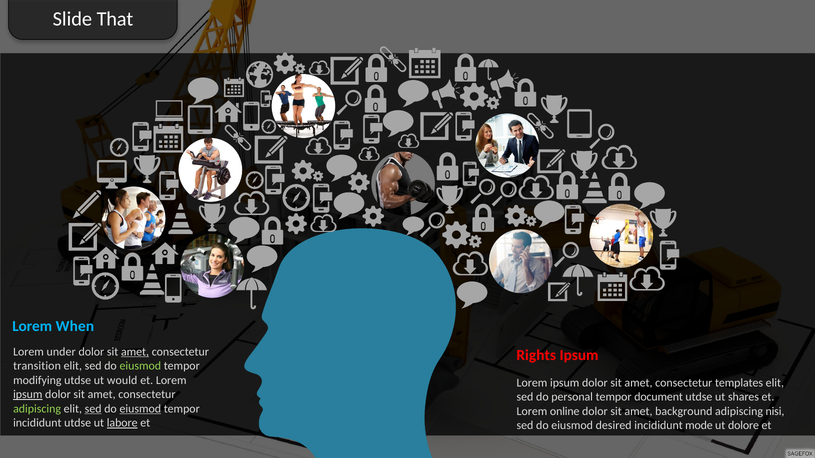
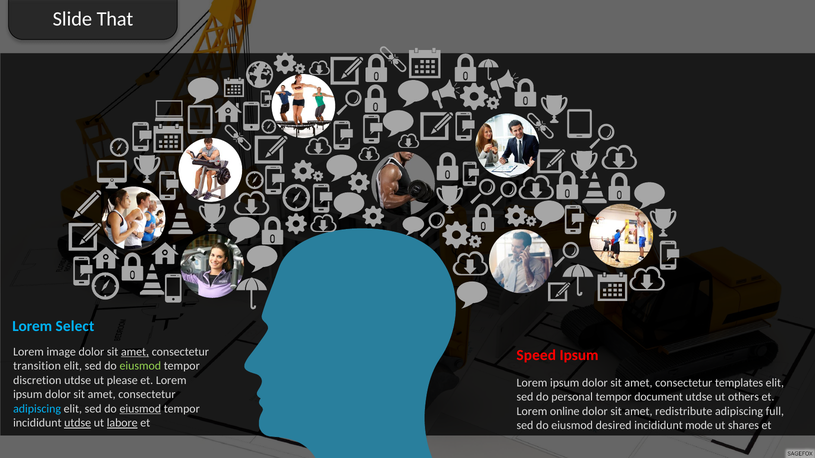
When: When -> Select
under: under -> image
Rights: Rights -> Speed
modifying: modifying -> discretion
would: would -> please
ipsum at (28, 395) underline: present -> none
shares: shares -> others
adipiscing at (37, 409) colour: light green -> light blue
sed at (93, 409) underline: present -> none
background: background -> redistribute
nisi: nisi -> full
utdse at (78, 423) underline: none -> present
dolore: dolore -> shares
